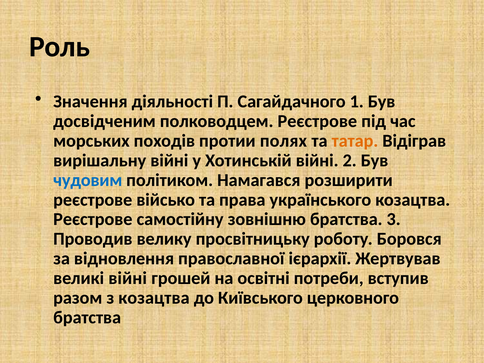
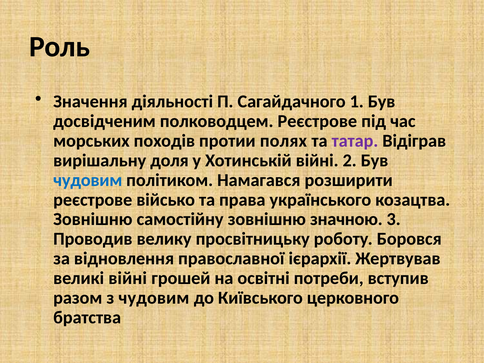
татар colour: orange -> purple
вирішальну війні: війні -> доля
Реєстрове at (93, 219): Реєстрове -> Зовнішню
зовнішню братства: братства -> значною
з козацтва: козацтва -> чудовим
